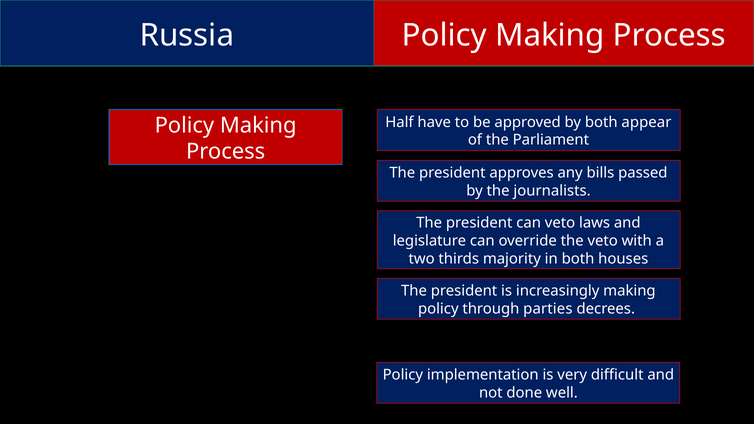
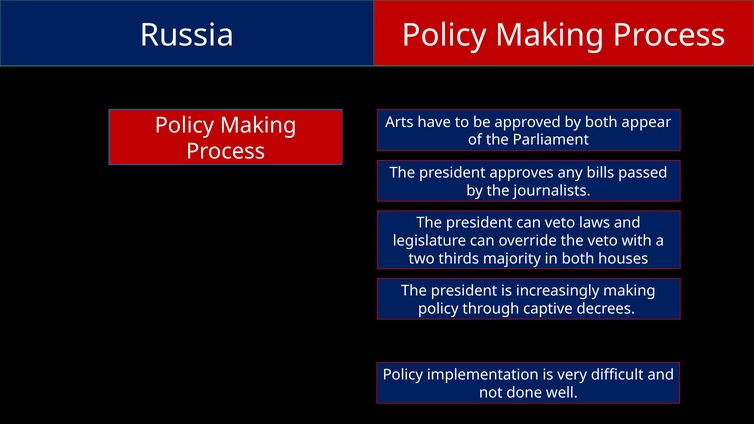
Half: Half -> Arts
parties: parties -> captive
